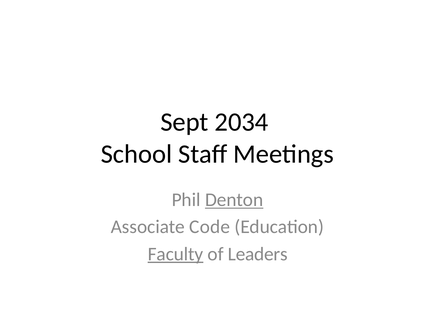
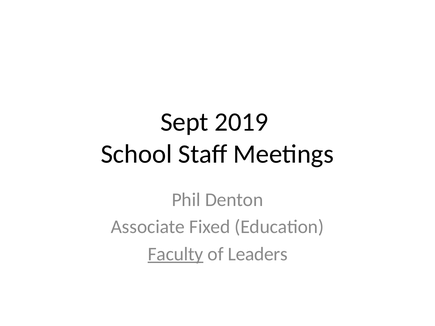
2034: 2034 -> 2019
Denton underline: present -> none
Code: Code -> Fixed
